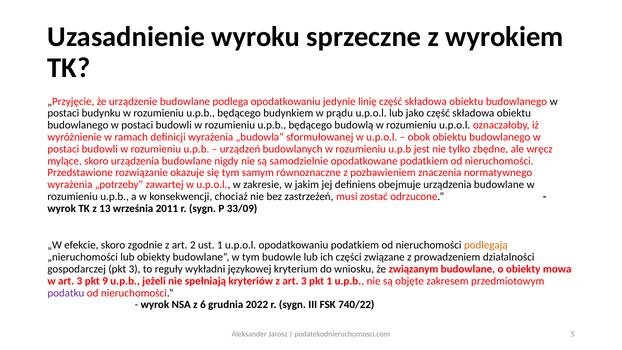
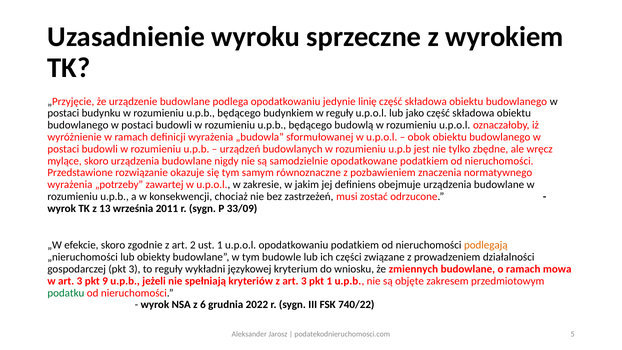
w prądu: prądu -> reguły
związanym: związanym -> zmiennych
o obiekty: obiekty -> ramach
podatku colour: purple -> green
